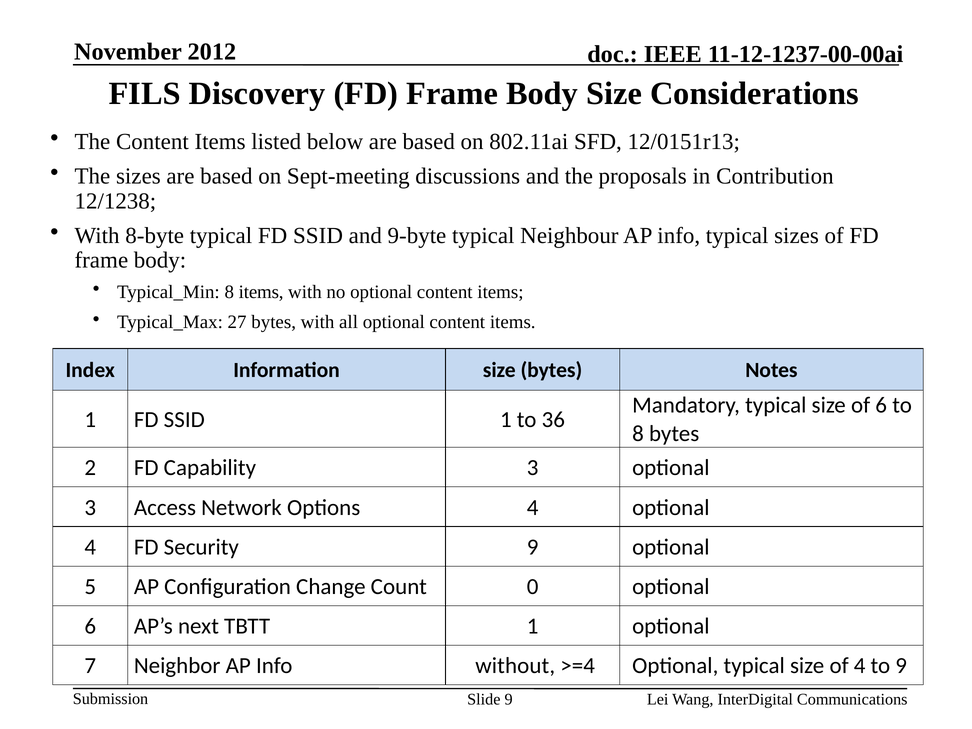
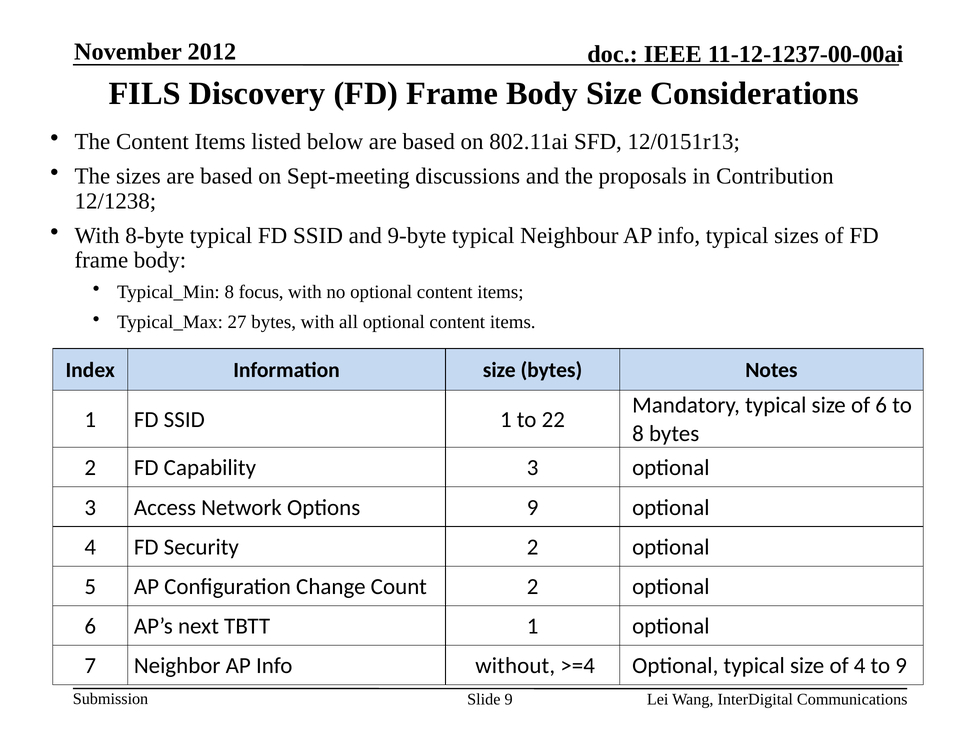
8 items: items -> focus
36: 36 -> 22
Options 4: 4 -> 9
Security 9: 9 -> 2
Count 0: 0 -> 2
